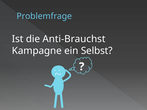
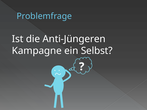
Anti-Brauchst: Anti-Brauchst -> Anti-Jüngeren
